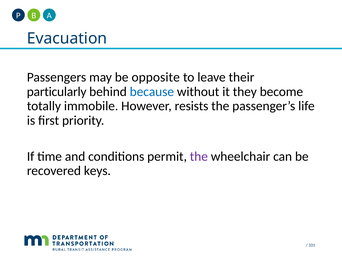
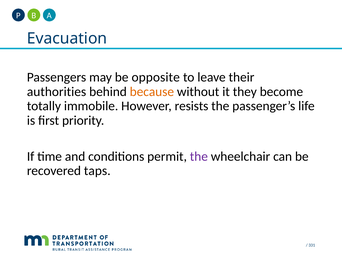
particularly: particularly -> authorities
because colour: blue -> orange
keys: keys -> taps
